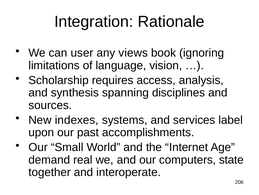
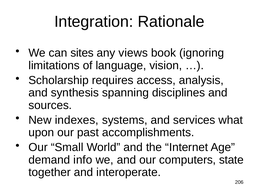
user: user -> sites
label: label -> what
real: real -> info
